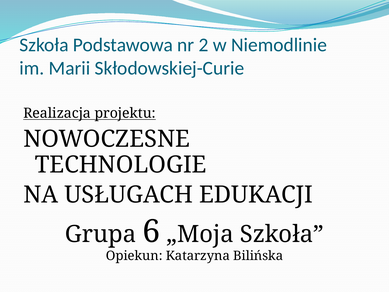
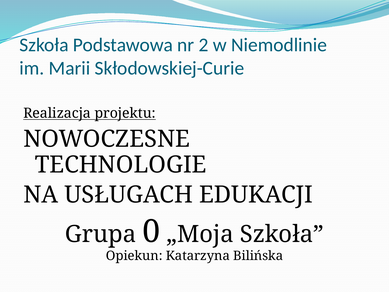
6: 6 -> 0
